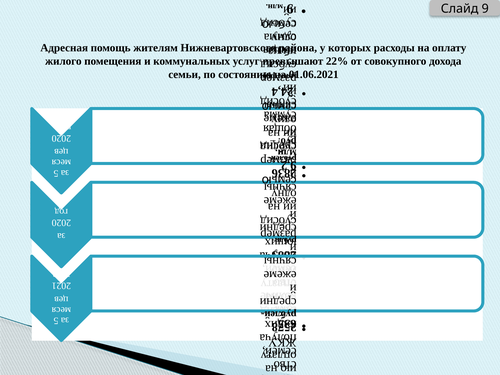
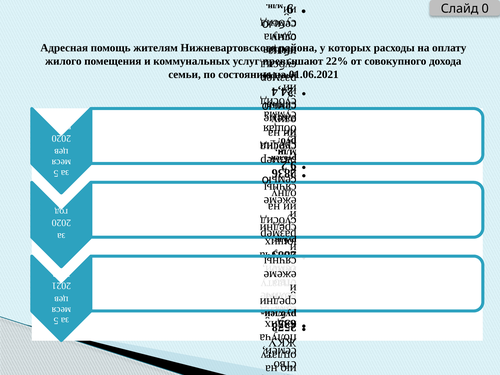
Слайд 9: 9 -> 0
